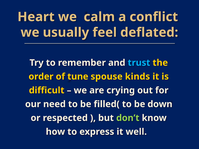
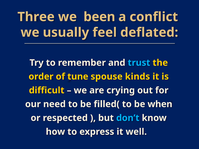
Heart: Heart -> Three
calm: calm -> been
down: down -> when
don’t colour: light green -> light blue
